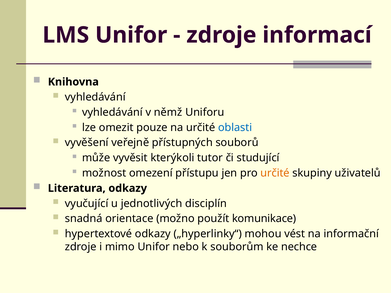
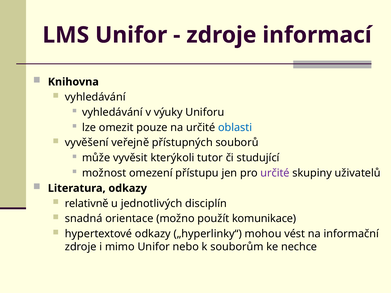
němž: němž -> výuky
určité at (275, 173) colour: orange -> purple
vyučující: vyučující -> relativně
